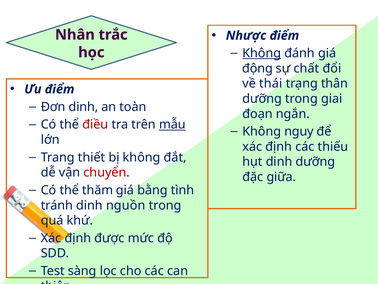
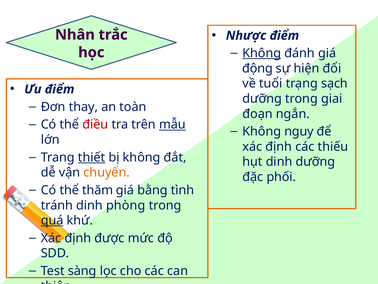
chất: chất -> hiện
thái: thái -> tuổi
thân: thân -> sạch
Đơn dinh: dinh -> thay
thiết underline: none -> present
chuyển colour: red -> orange
giữa: giữa -> phối
nguồn: nguồn -> phòng
quá underline: none -> present
